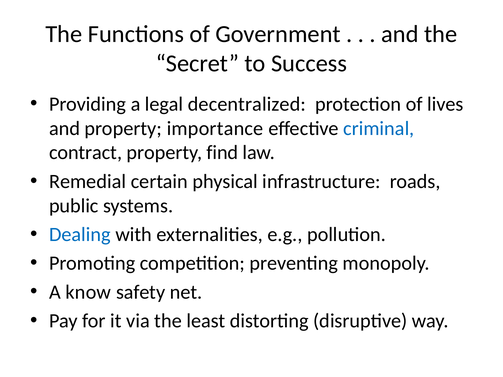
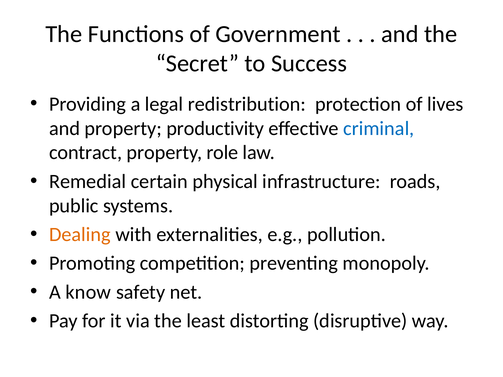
decentralized: decentralized -> redistribution
importance: importance -> productivity
find: find -> role
Dealing colour: blue -> orange
